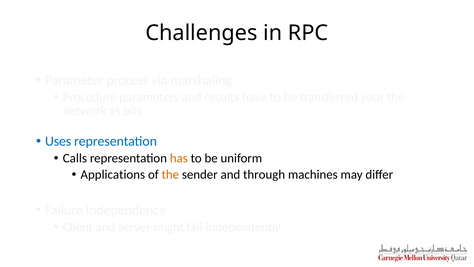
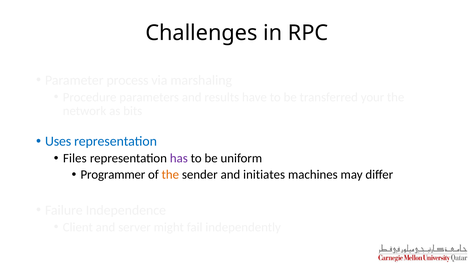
Calls: Calls -> Files
has colour: orange -> purple
Applications: Applications -> Programmer
through: through -> initiates
